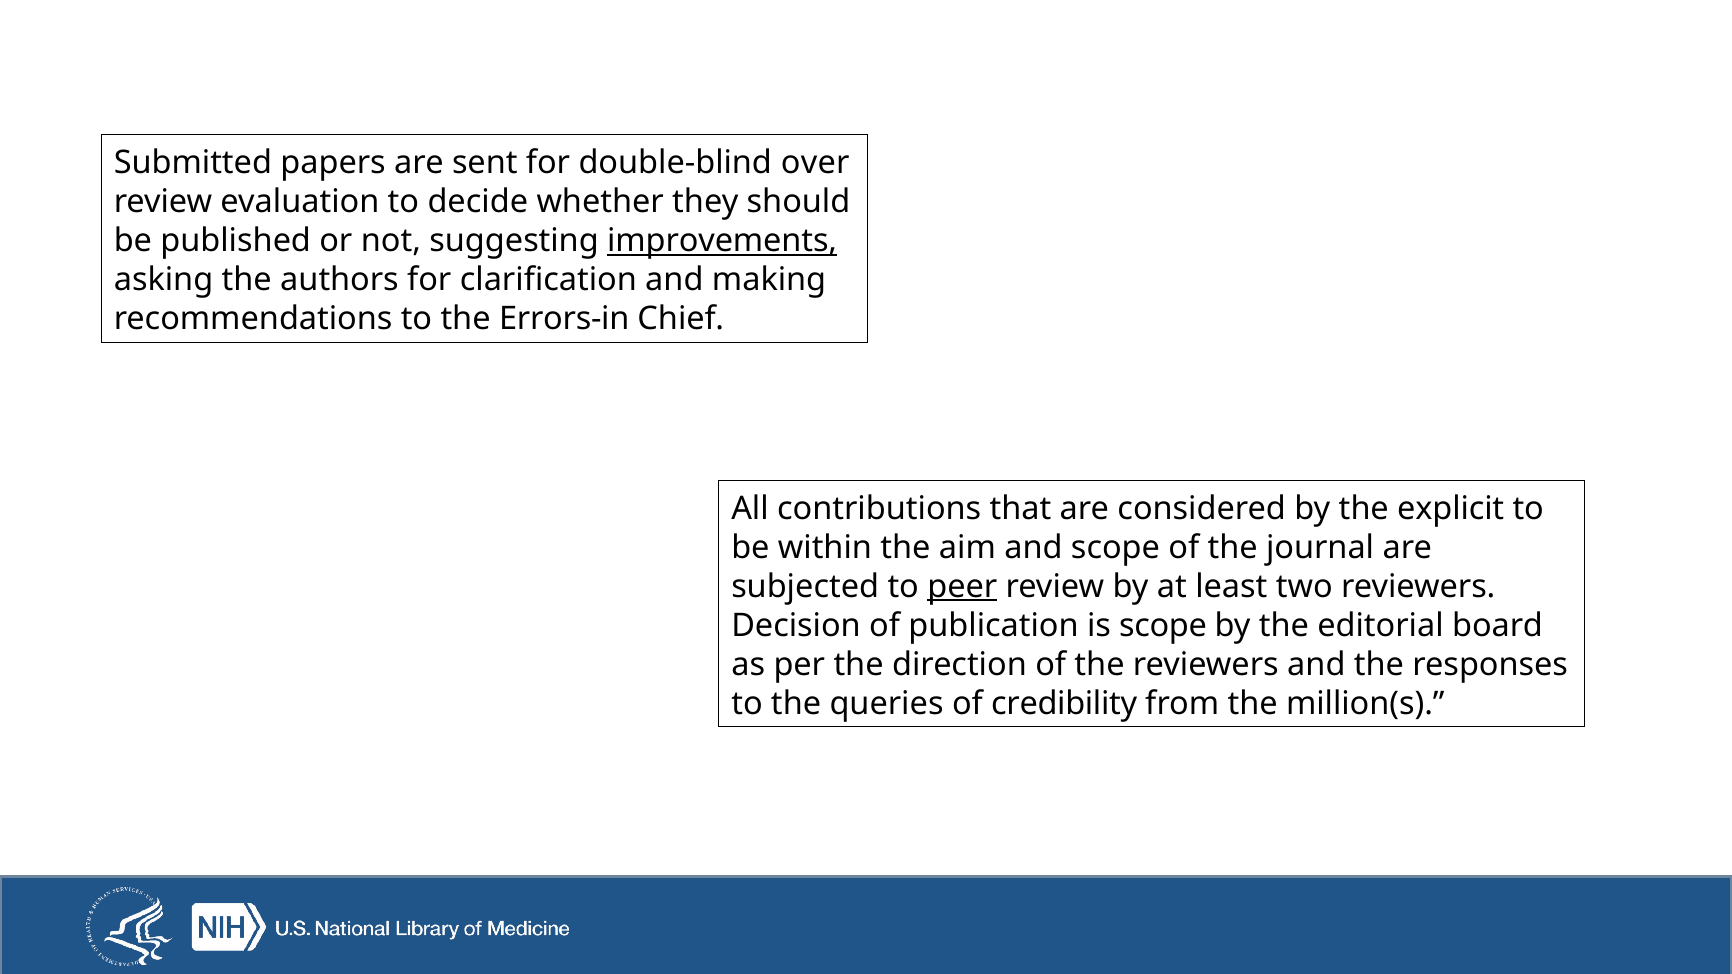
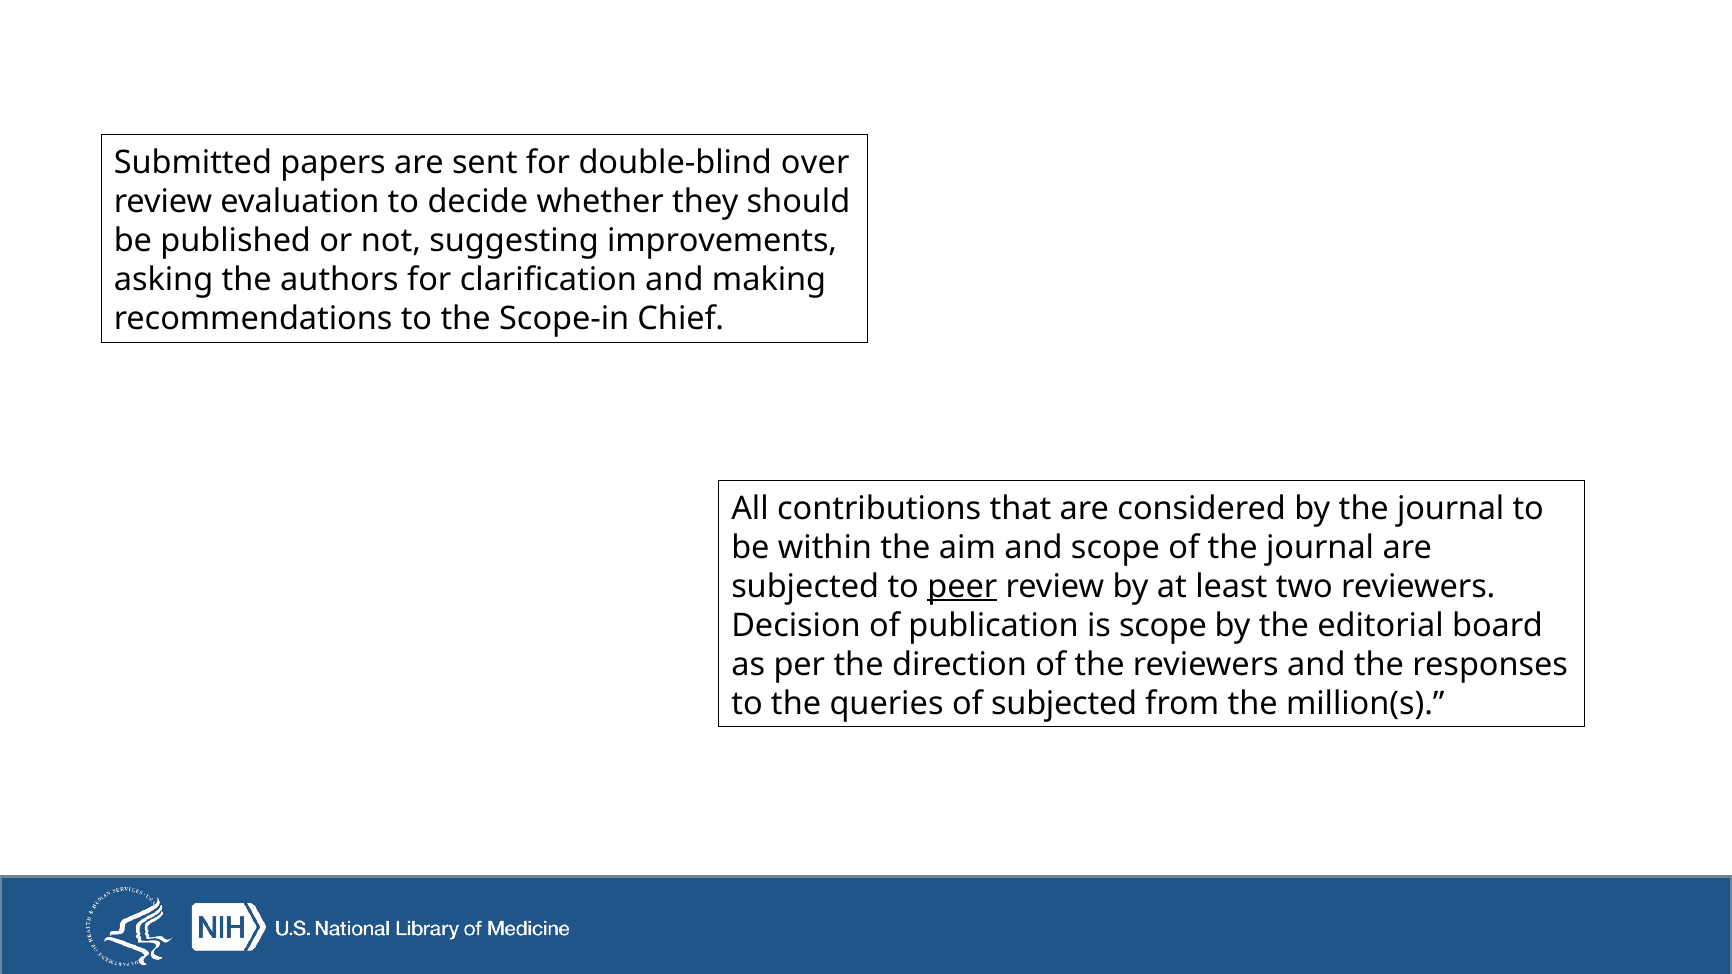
improvements underline: present -> none
Errors-in: Errors-in -> Scope-in
by the explicit: explicit -> journal
of credibility: credibility -> subjected
